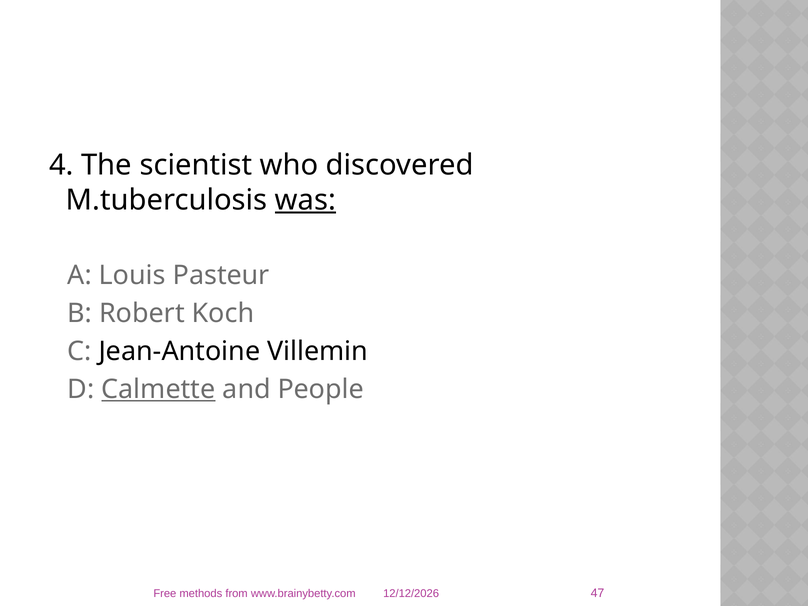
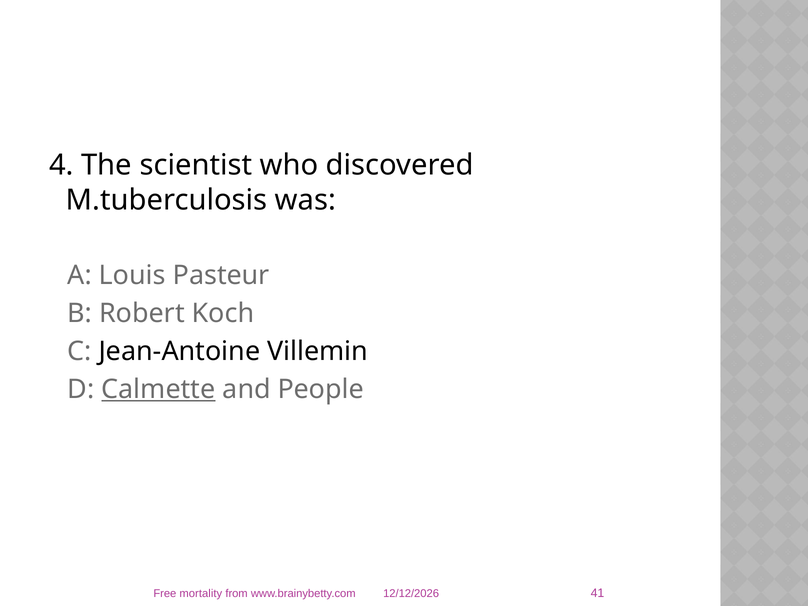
was underline: present -> none
methods: methods -> mortality
47: 47 -> 41
